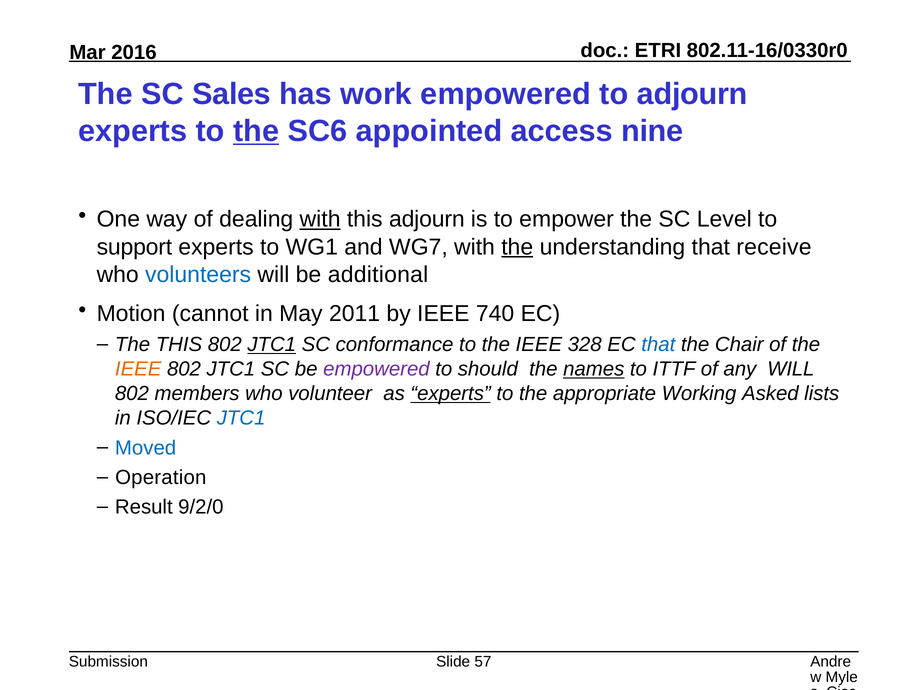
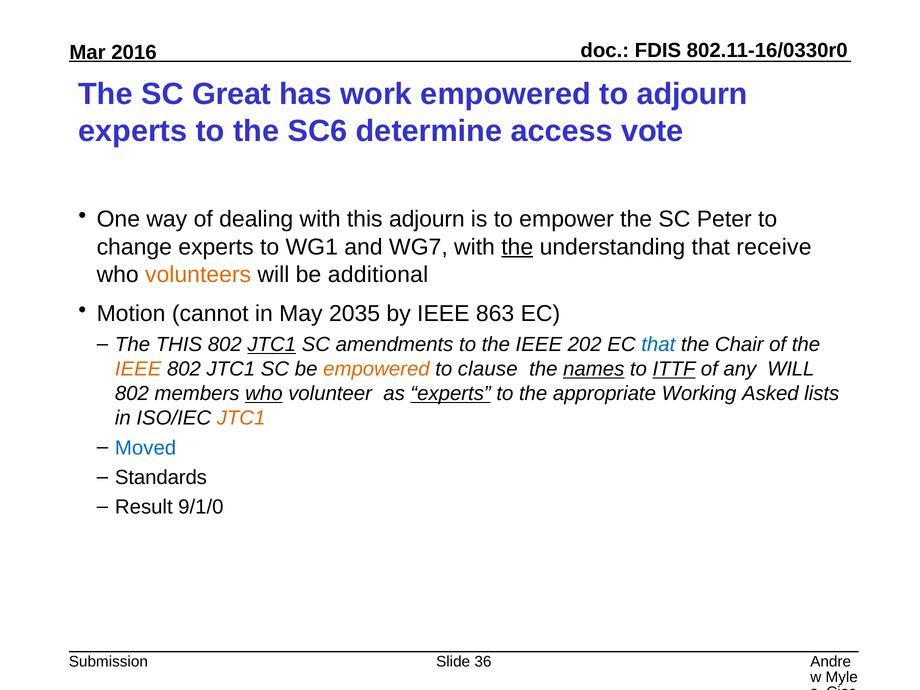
ETRI: ETRI -> FDIS
Sales: Sales -> Great
the at (256, 131) underline: present -> none
appointed: appointed -> determine
nine: nine -> vote
with at (320, 219) underline: present -> none
Level: Level -> Peter
support: support -> change
volunteers colour: blue -> orange
2011: 2011 -> 2035
740: 740 -> 863
conformance: conformance -> amendments
328: 328 -> 202
empowered at (376, 369) colour: purple -> orange
should: should -> clause
ITTF underline: none -> present
who at (264, 394) underline: none -> present
JTC1 at (241, 418) colour: blue -> orange
Operation: Operation -> Standards
9/2/0: 9/2/0 -> 9/1/0
57: 57 -> 36
